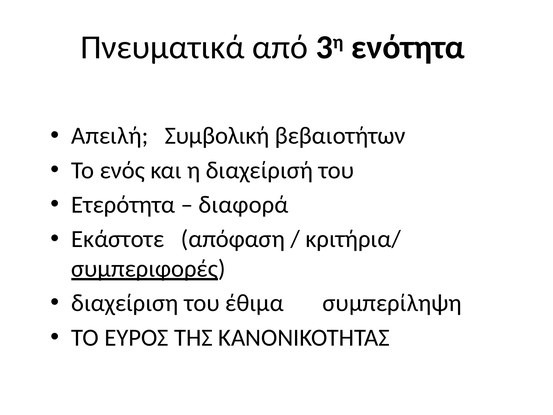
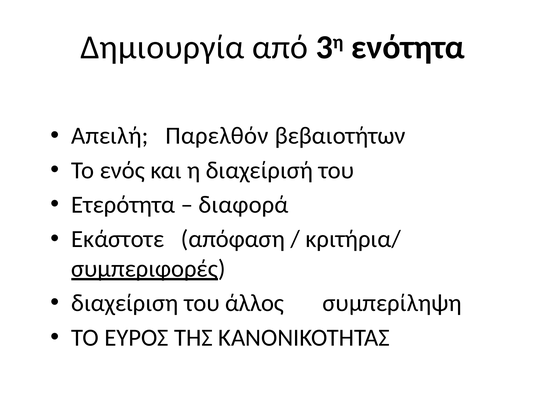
Πνευματικά: Πνευματικά -> Δημιουργία
Συμβολική: Συμβολική -> Παρελθόν
έθιμα: έθιμα -> άλλος
